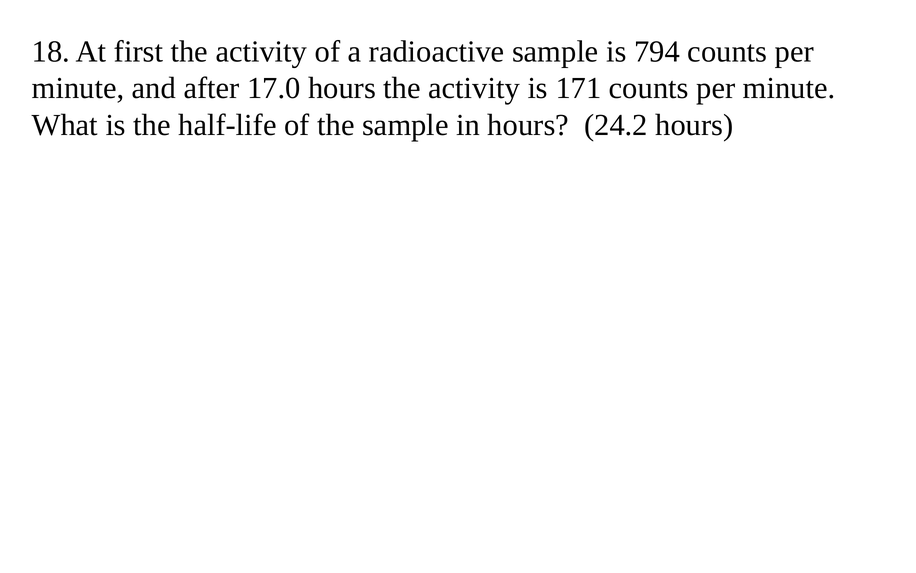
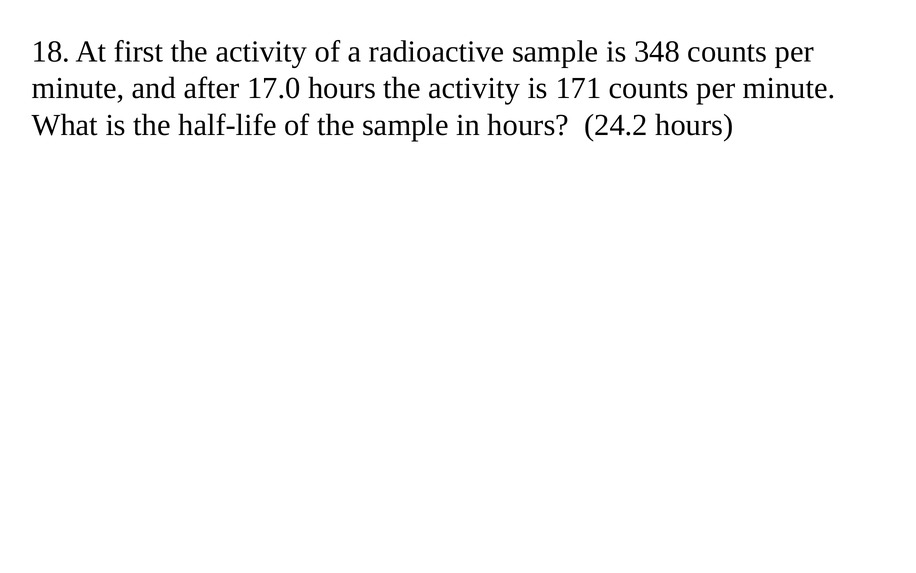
794: 794 -> 348
